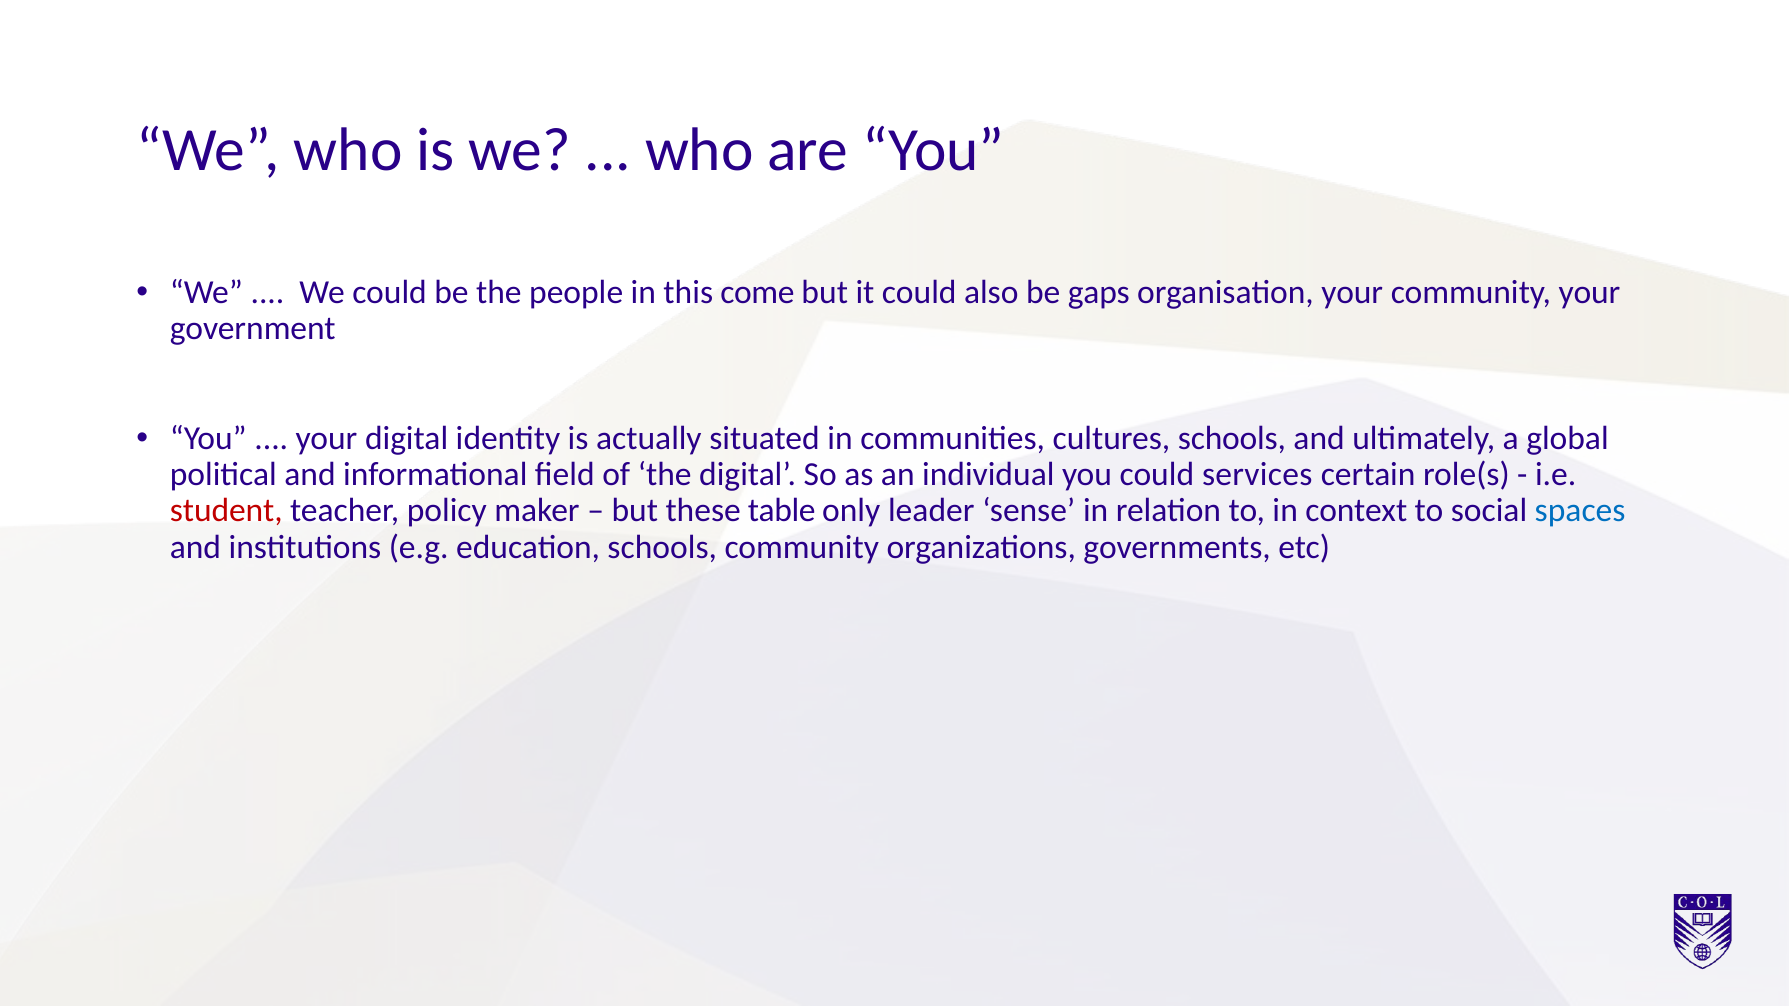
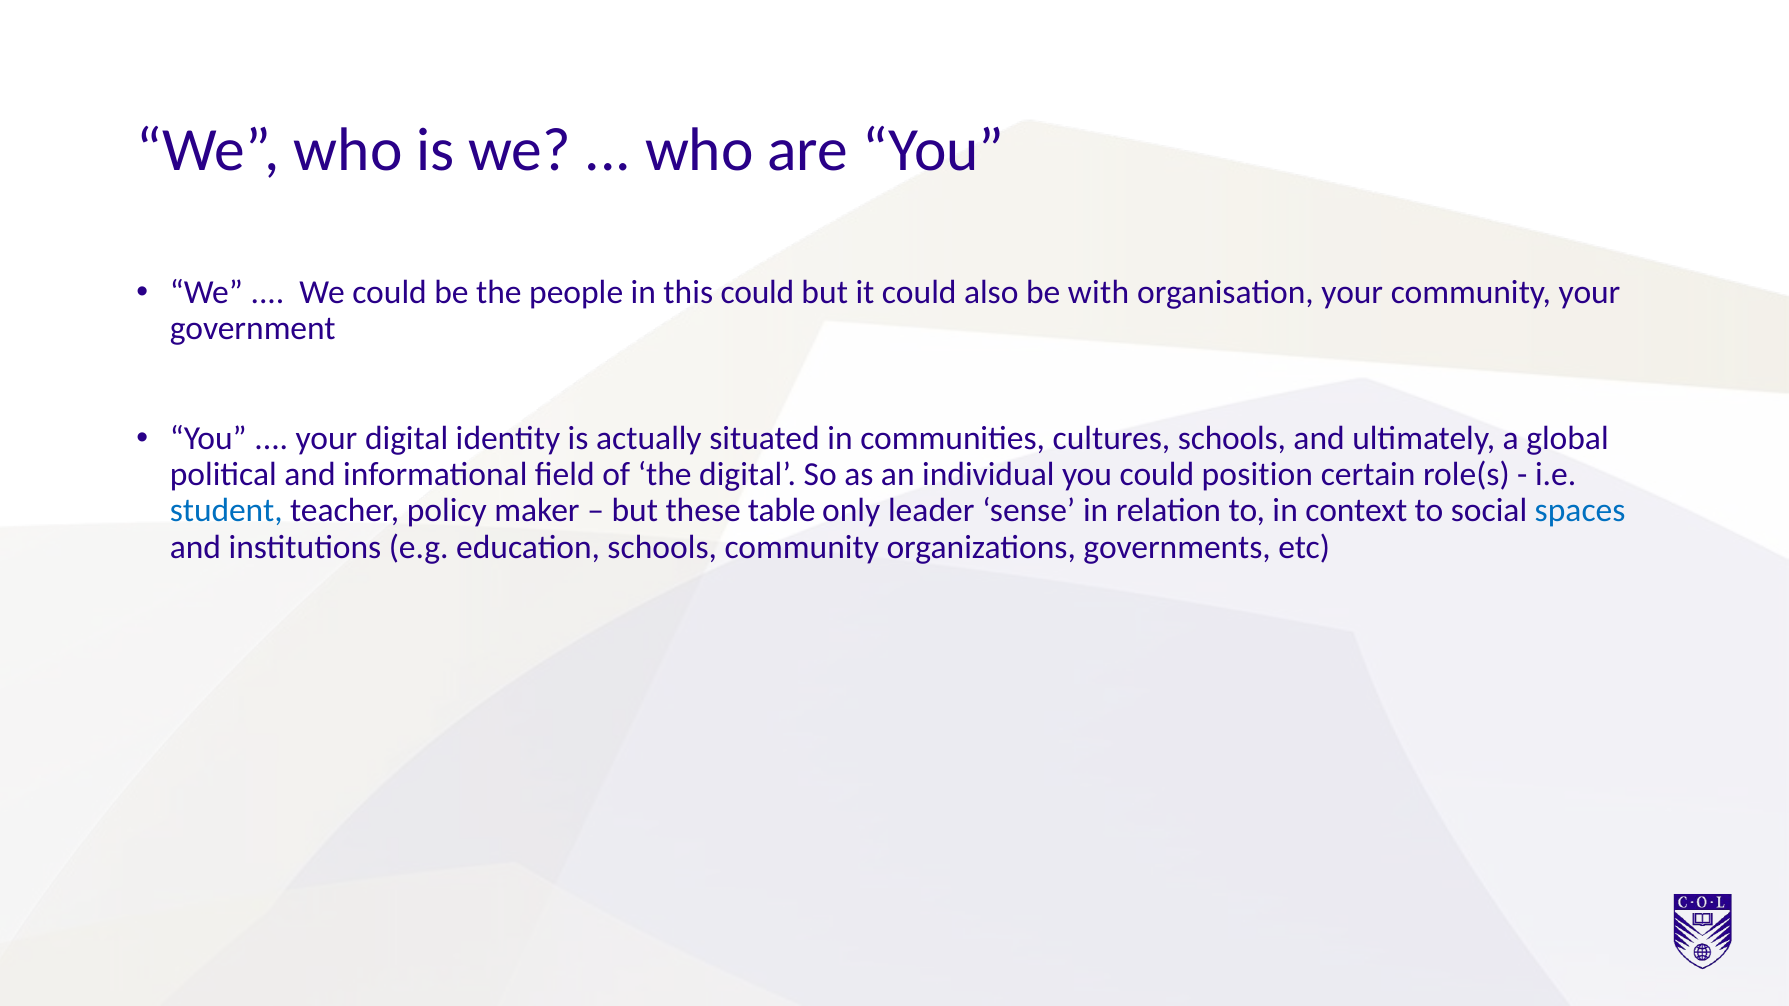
this come: come -> could
gaps: gaps -> with
services: services -> position
student colour: red -> blue
